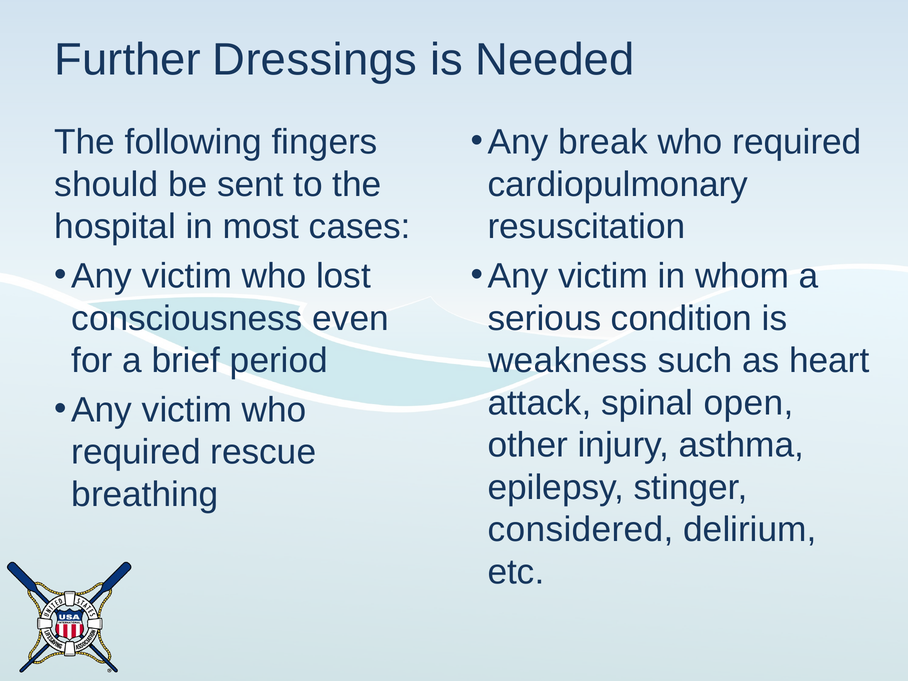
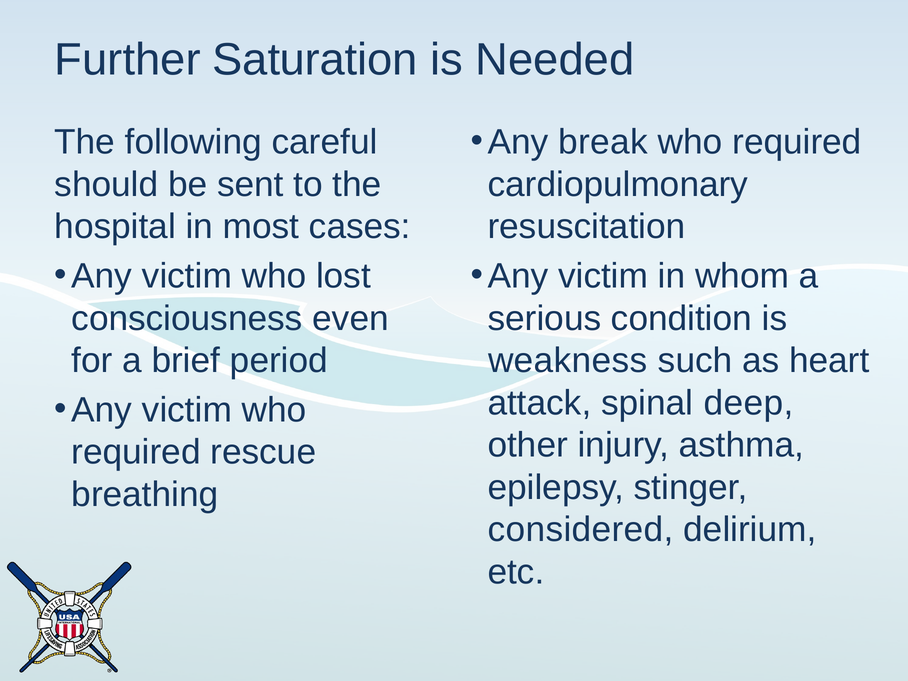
Dressings: Dressings -> Saturation
fingers: fingers -> careful
open: open -> deep
